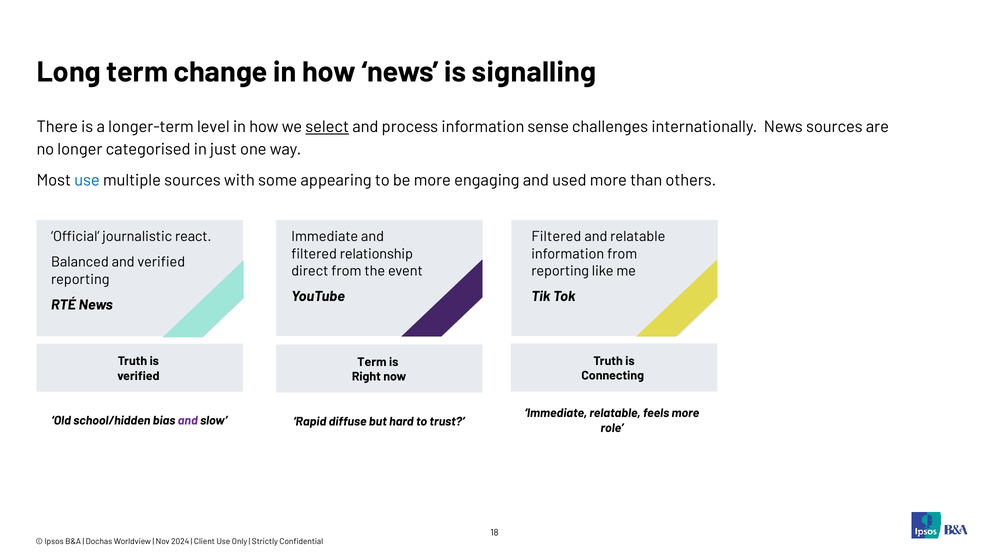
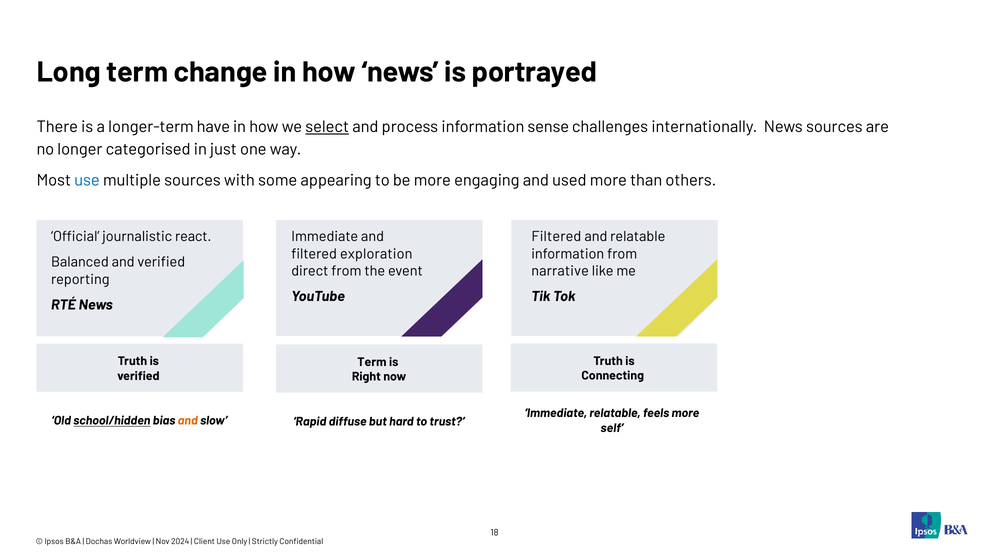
signalling: signalling -> portrayed
level: level -> have
relationship: relationship -> exploration
reporting at (560, 271): reporting -> narrative
school/hidden underline: none -> present
and at (188, 421) colour: purple -> orange
role: role -> self
